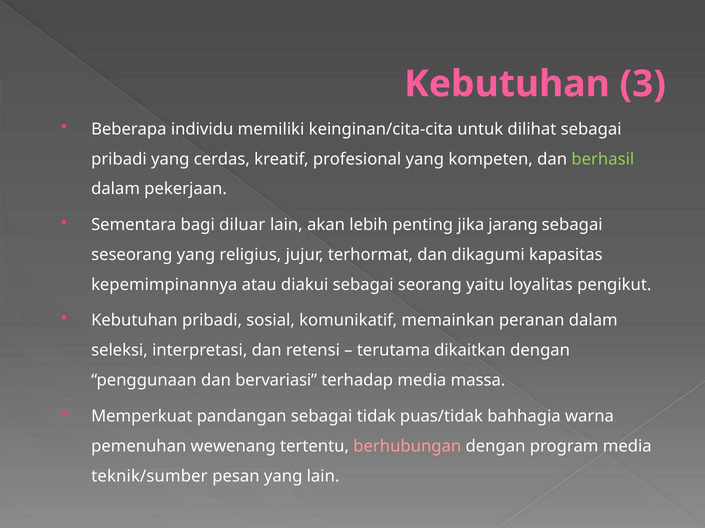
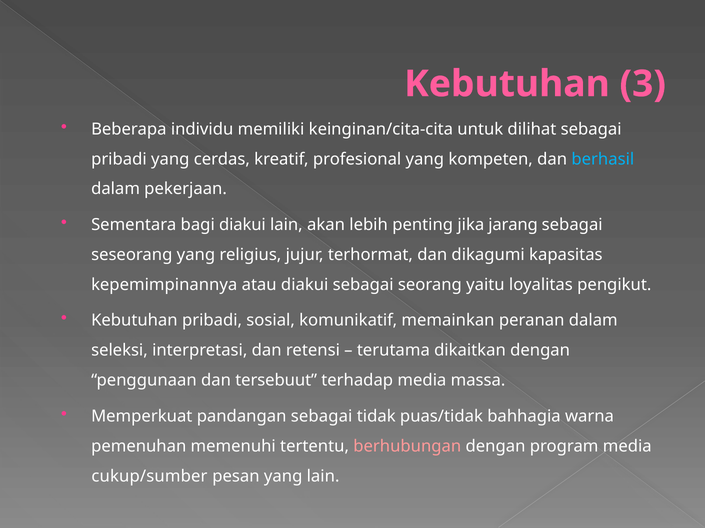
berhasil colour: light green -> light blue
bagi diluar: diluar -> diakui
bervariasi: bervariasi -> tersebuut
wewenang: wewenang -> memenuhi
teknik/sumber: teknik/sumber -> cukup/sumber
